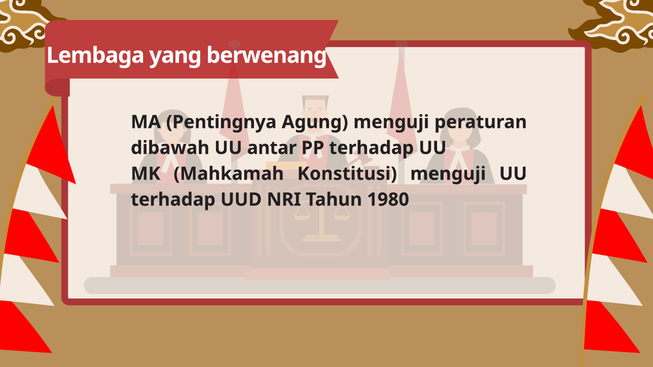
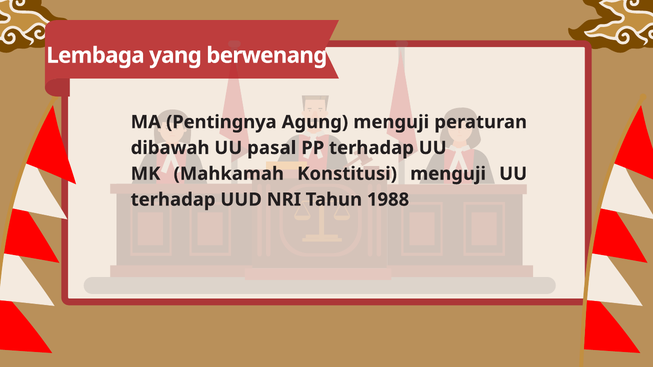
antar: antar -> pasal
1980: 1980 -> 1988
